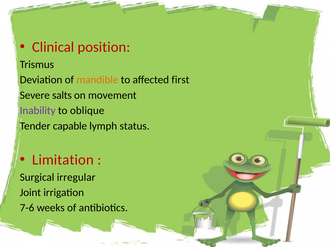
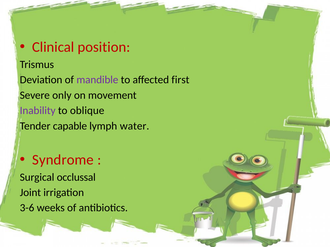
mandible colour: orange -> purple
salts: salts -> only
status: status -> water
Limitation: Limitation -> Syndrome
irregular: irregular -> occlussal
7-6: 7-6 -> 3-6
